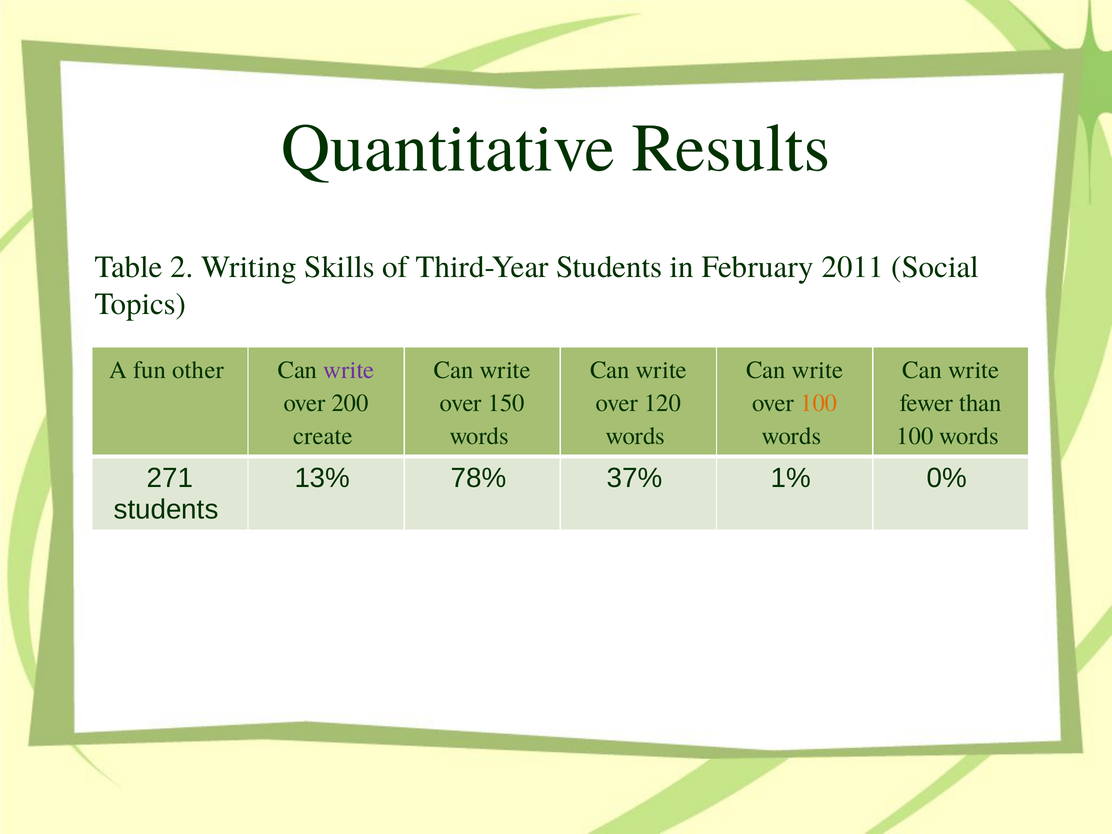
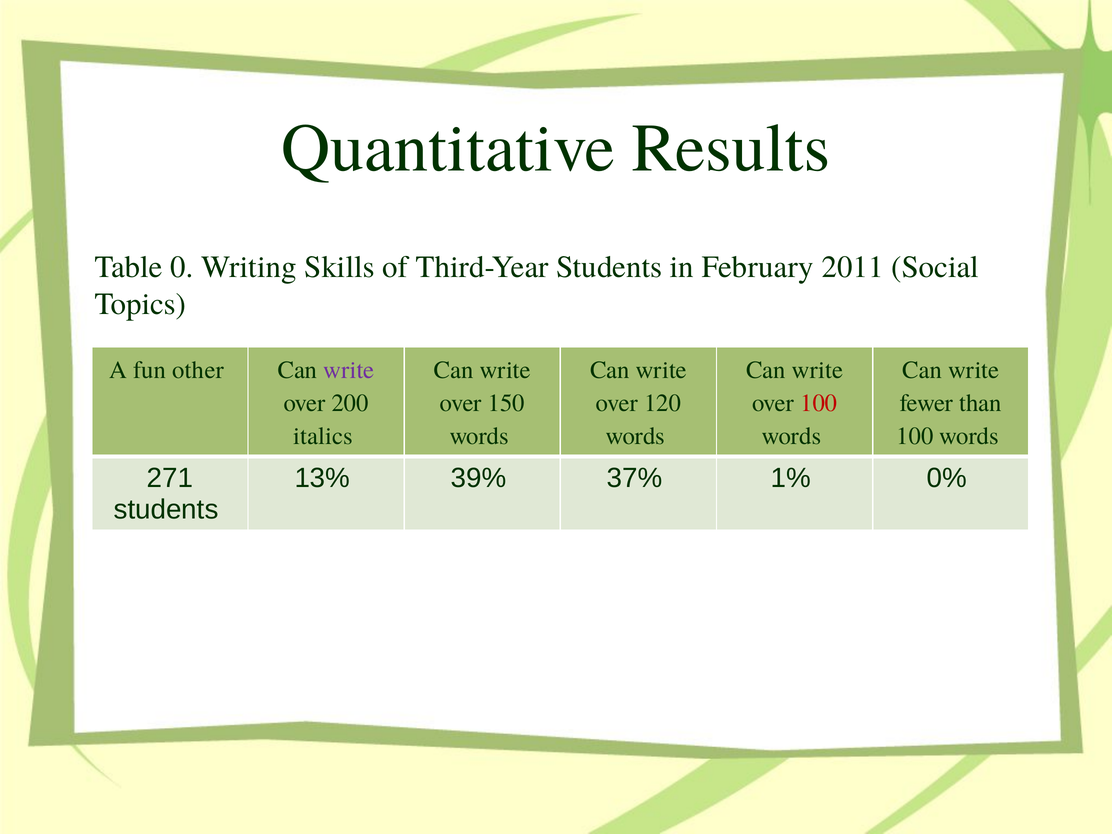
2: 2 -> 0
100 at (819, 403) colour: orange -> red
create: create -> italics
78%: 78% -> 39%
